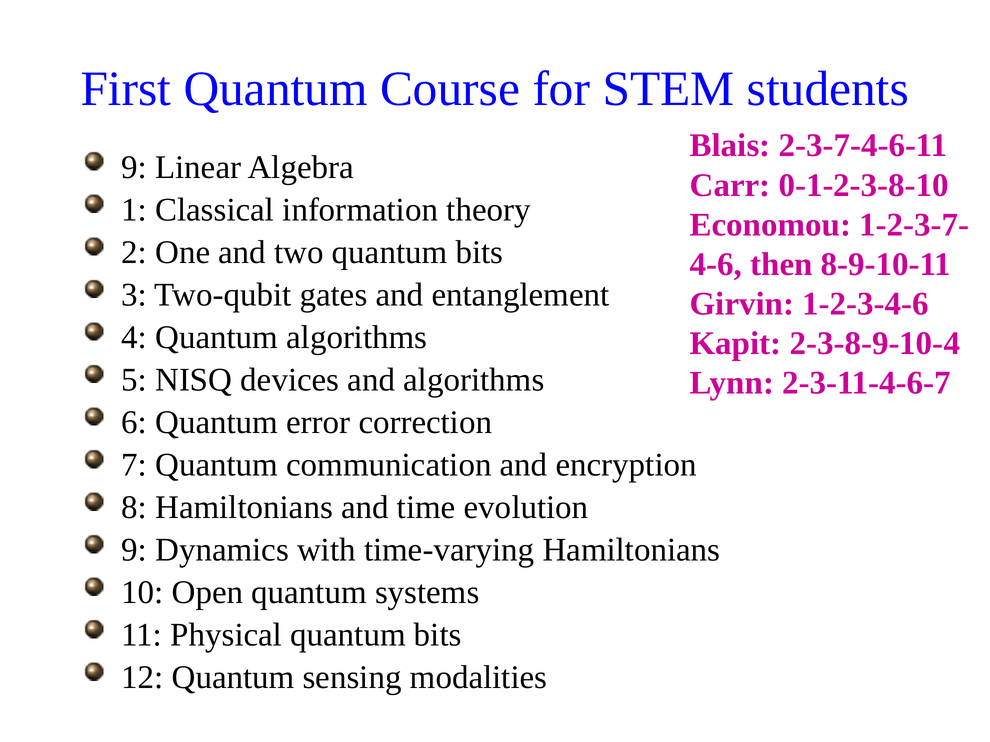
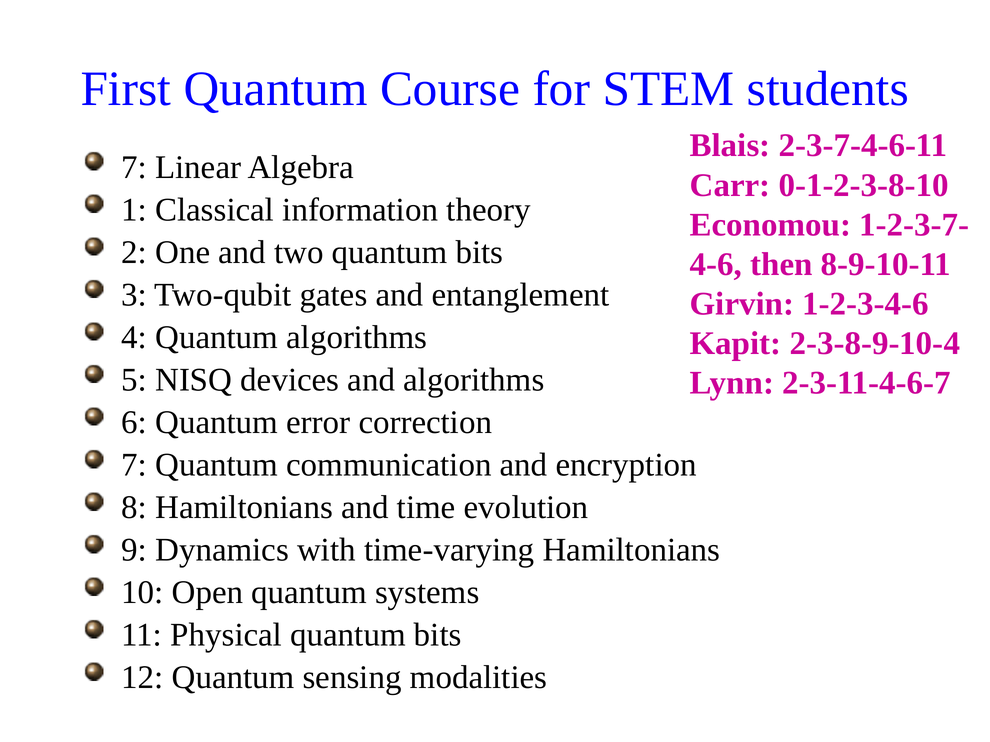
9 at (134, 167): 9 -> 7
